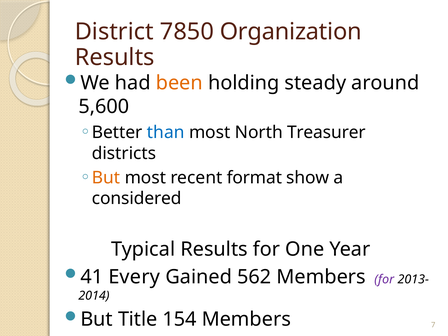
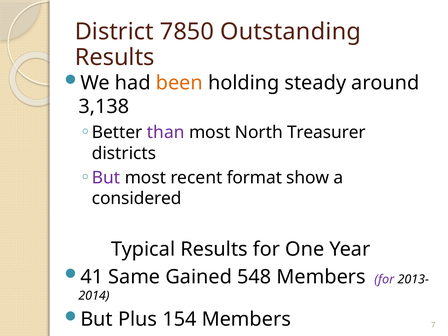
Organization: Organization -> Outstanding
5,600: 5,600 -> 3,138
than colour: blue -> purple
But at (106, 178) colour: orange -> purple
Every: Every -> Same
562: 562 -> 548
Title: Title -> Plus
